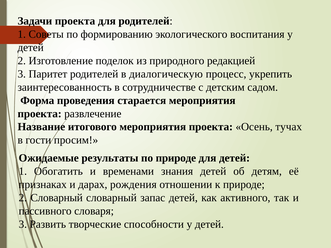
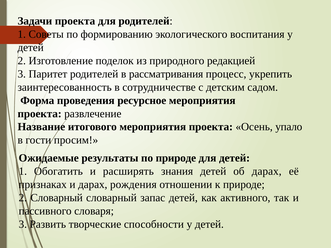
диалогическую: диалогическую -> рассматривания
старается: старается -> ресурсное
тучах: тучах -> упало
временами: временами -> расширять
об детям: детям -> дарах
